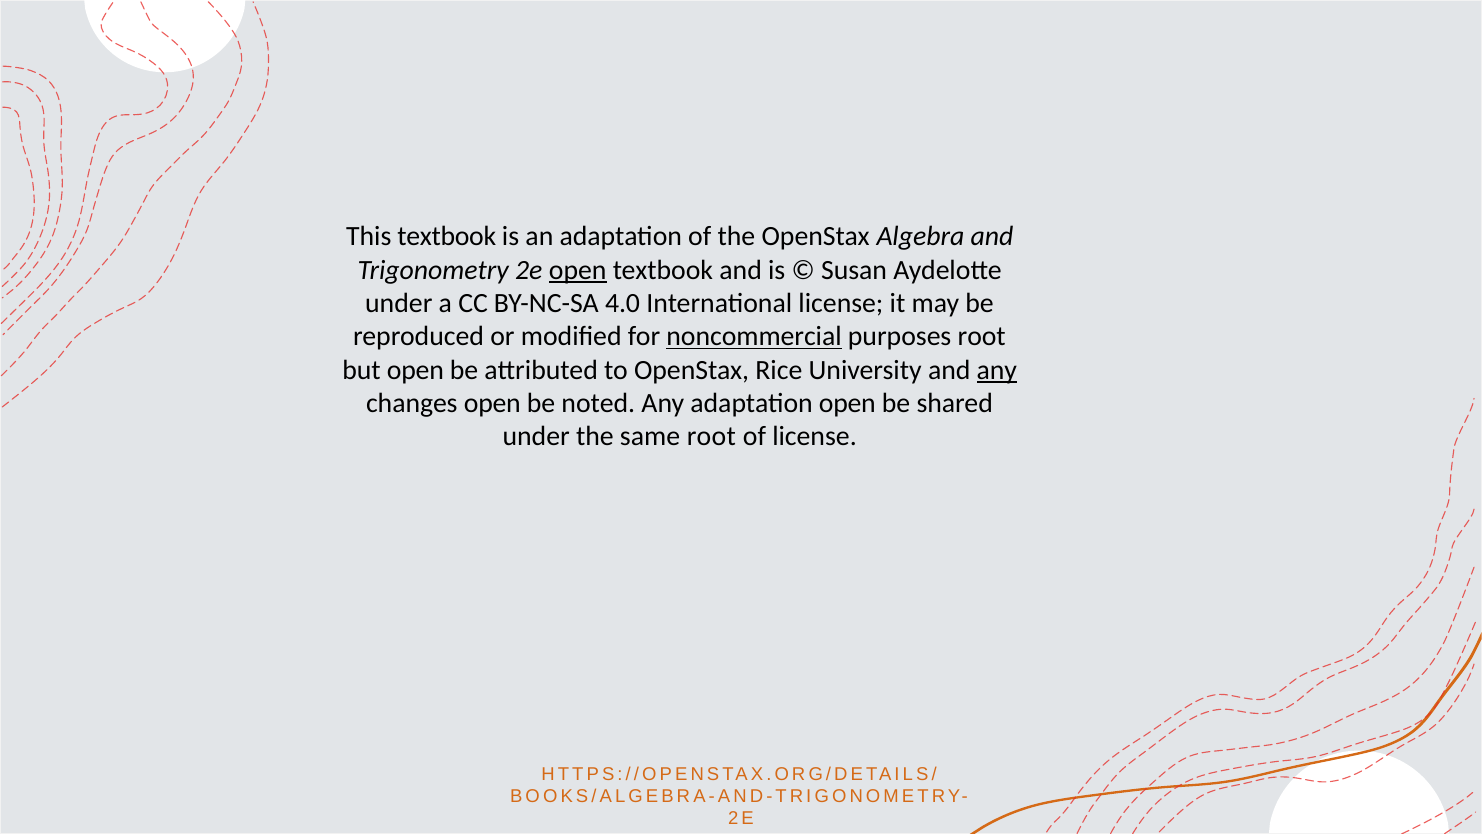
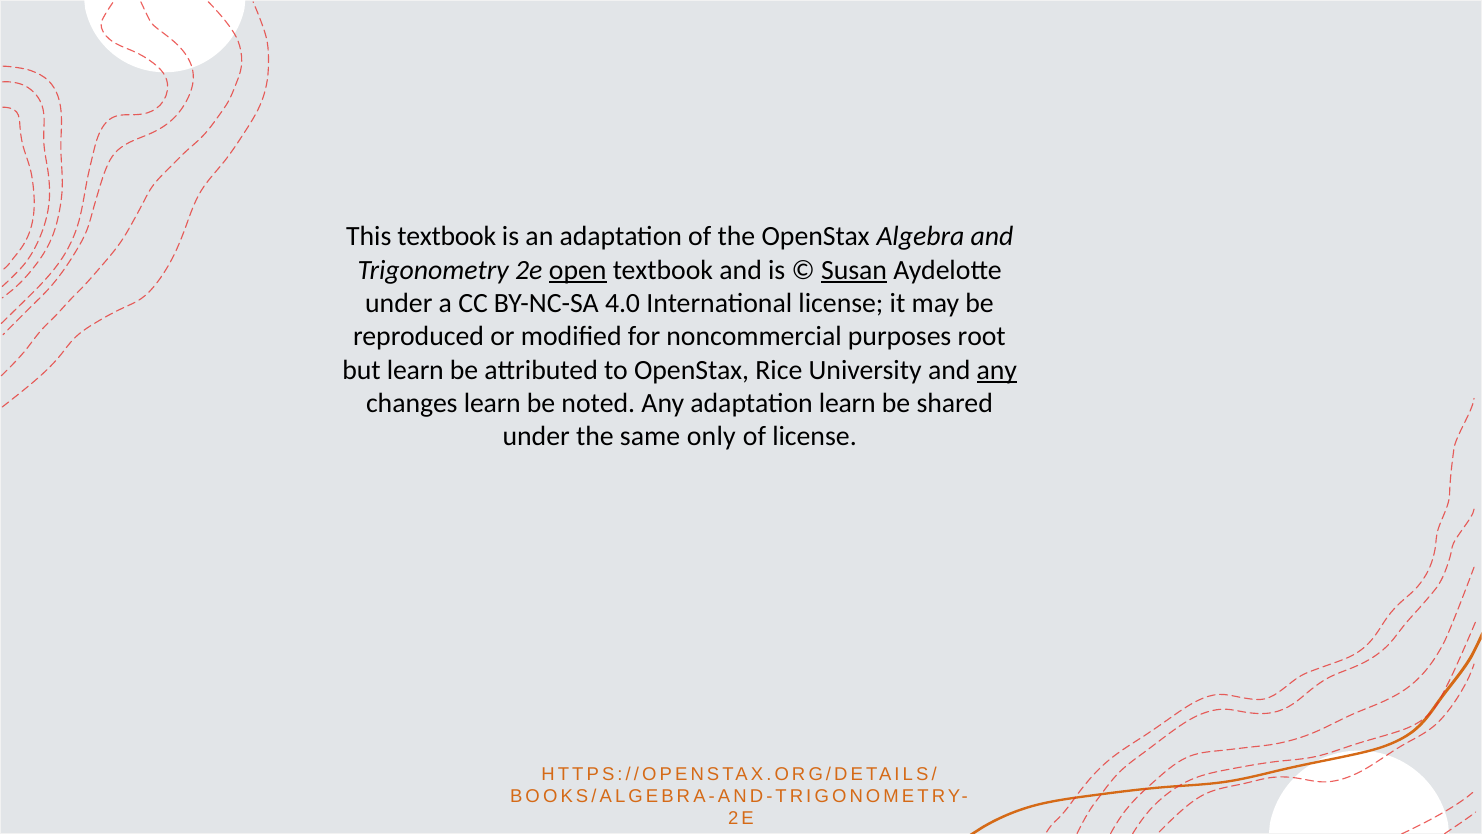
Susan underline: none -> present
noncommercial underline: present -> none
but open: open -> learn
changes open: open -> learn
adaptation open: open -> learn
same root: root -> only
